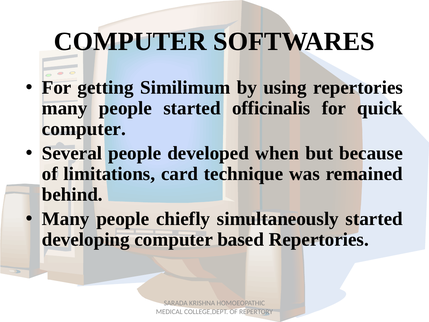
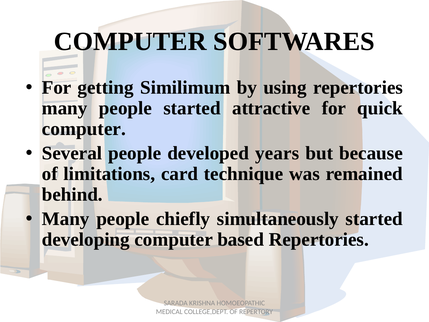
officinalis: officinalis -> attractive
when: when -> years
